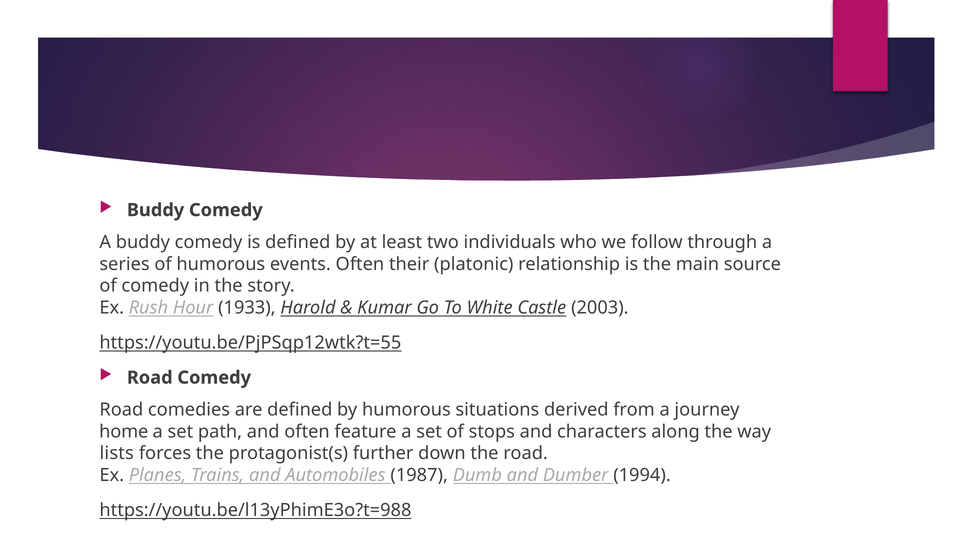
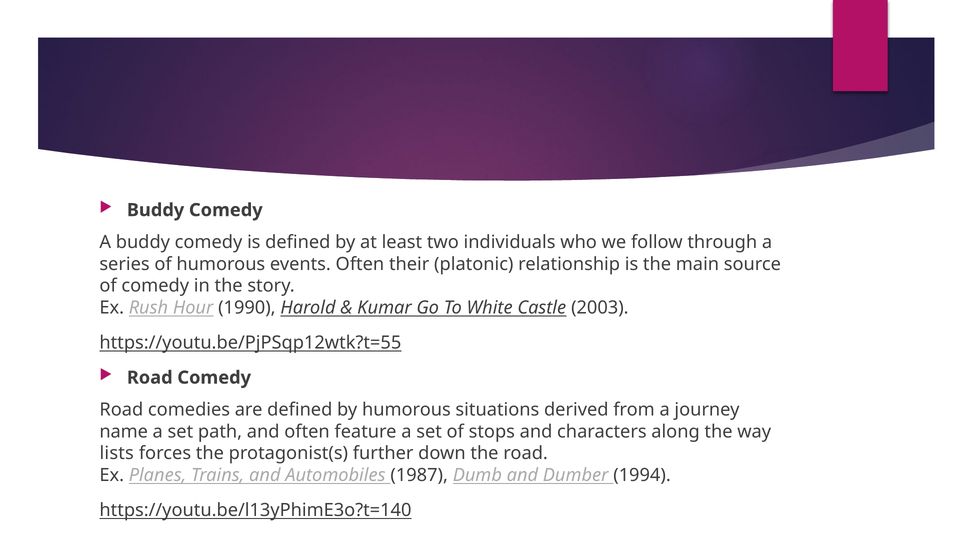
1933: 1933 -> 1990
home: home -> name
https://youtu.be/l13yPhimE3o?t=988: https://youtu.be/l13yPhimE3o?t=988 -> https://youtu.be/l13yPhimE3o?t=140
